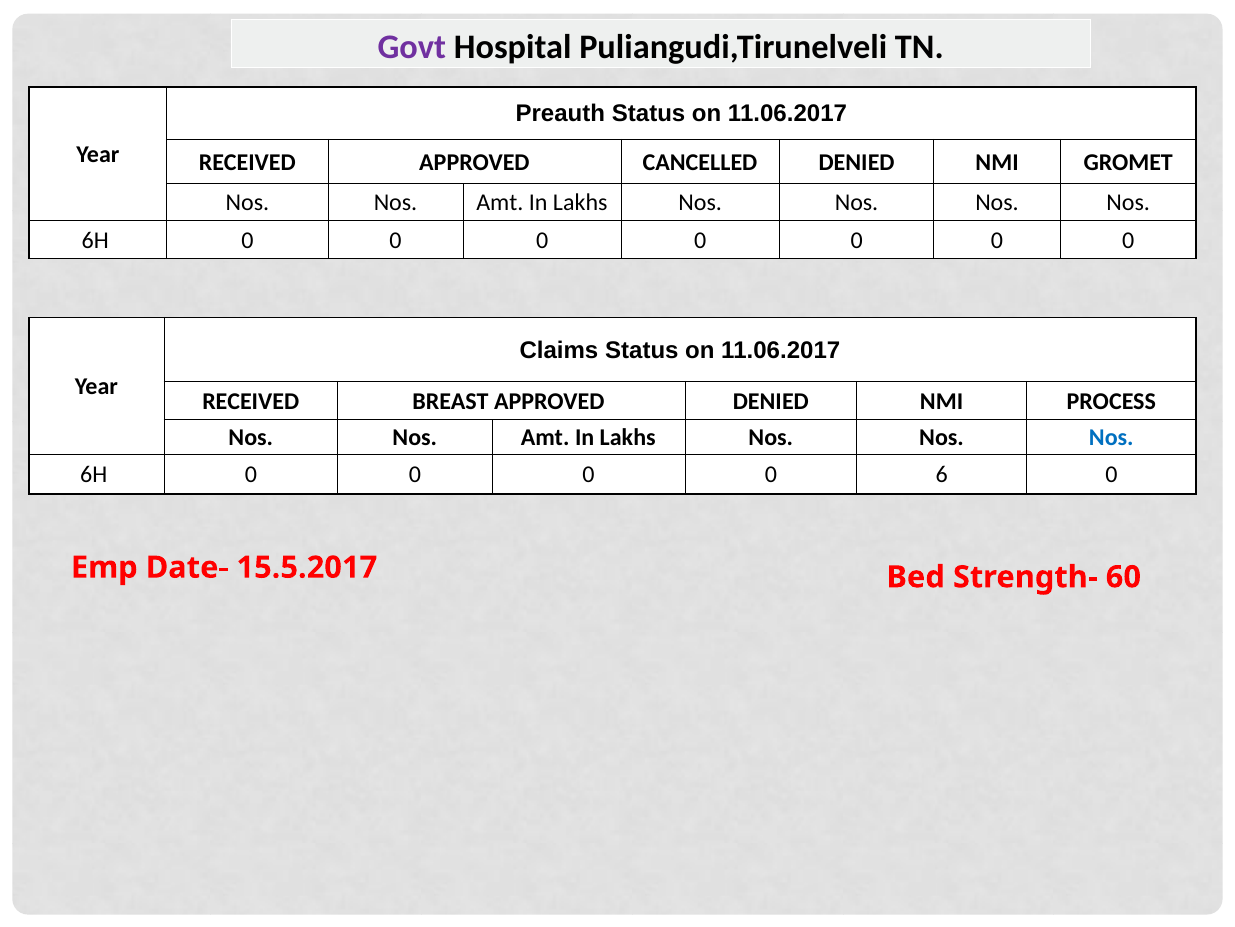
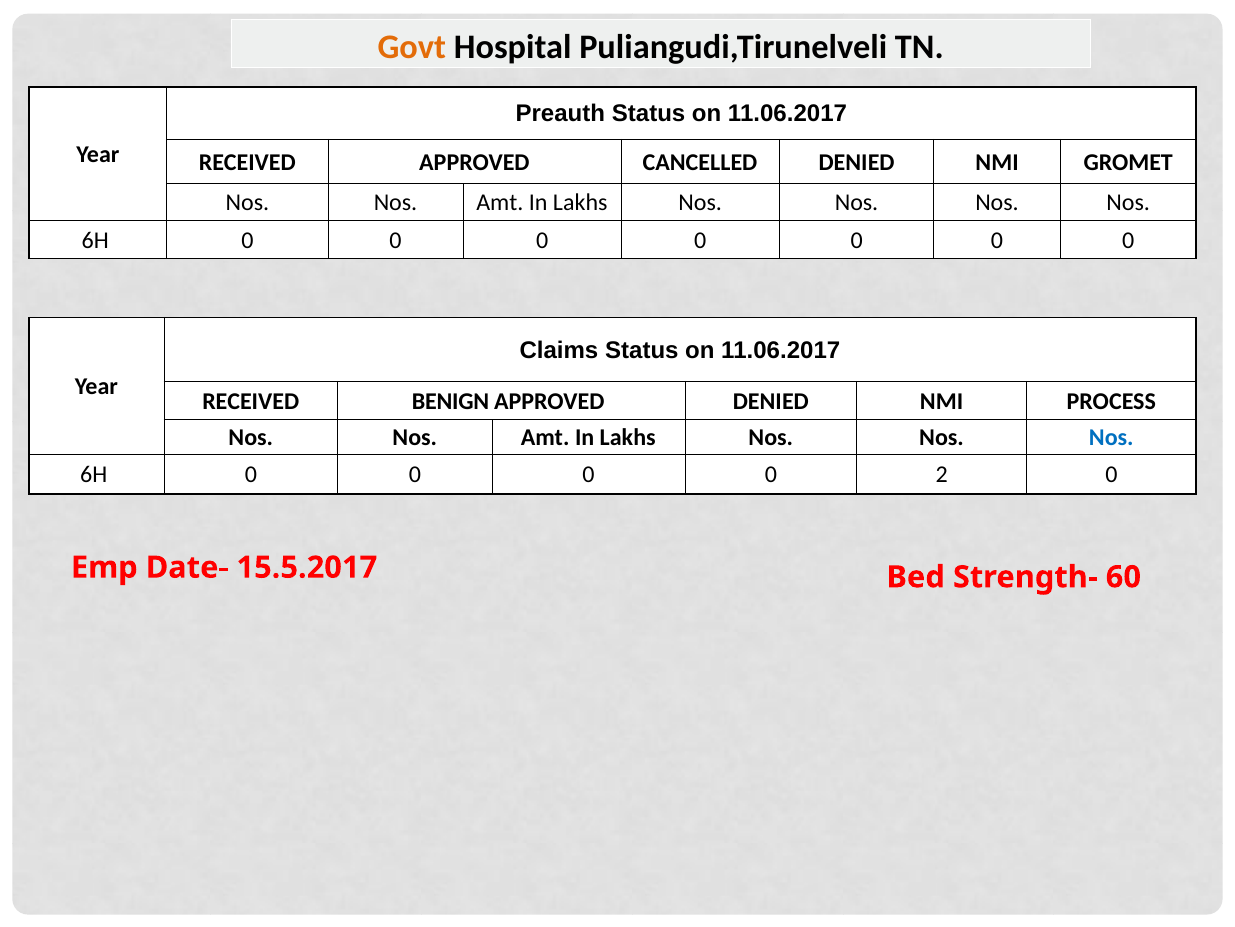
Govt colour: purple -> orange
BREAST: BREAST -> BENIGN
6: 6 -> 2
